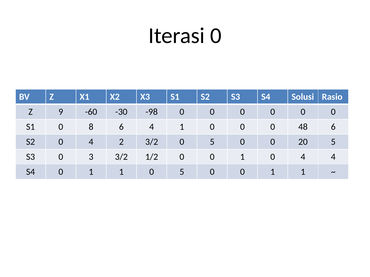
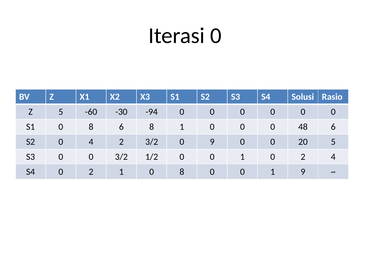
Z 9: 9 -> 5
-98: -98 -> -94
6 4: 4 -> 8
3/2 0 5: 5 -> 9
S3 0 3: 3 -> 0
1 0 4: 4 -> 2
S4 0 1: 1 -> 2
1 0 5: 5 -> 8
0 0 1 1: 1 -> 9
